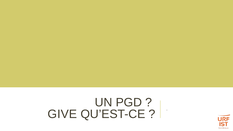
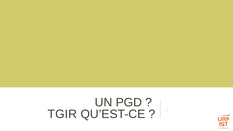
GIVE: GIVE -> TGIR
